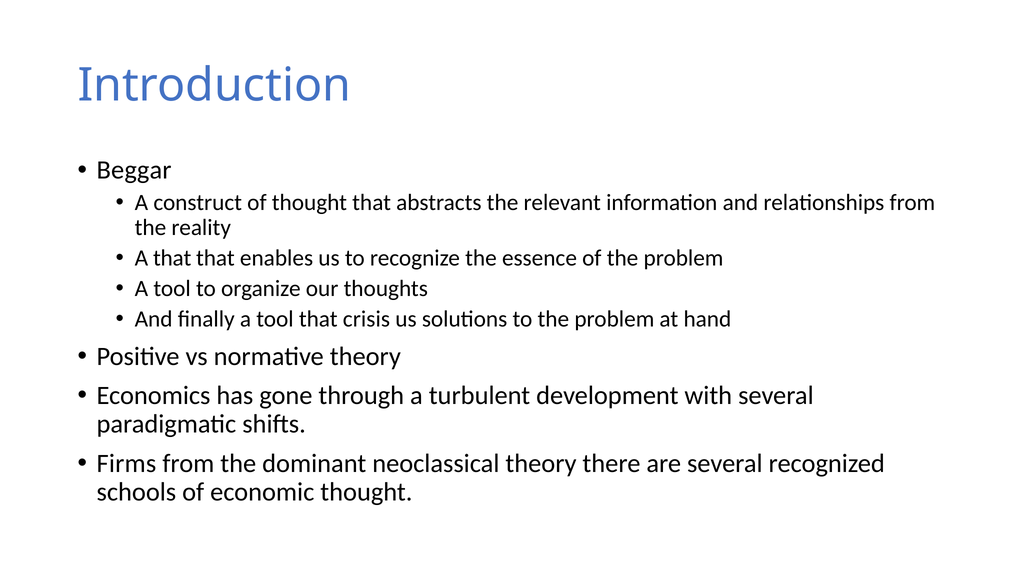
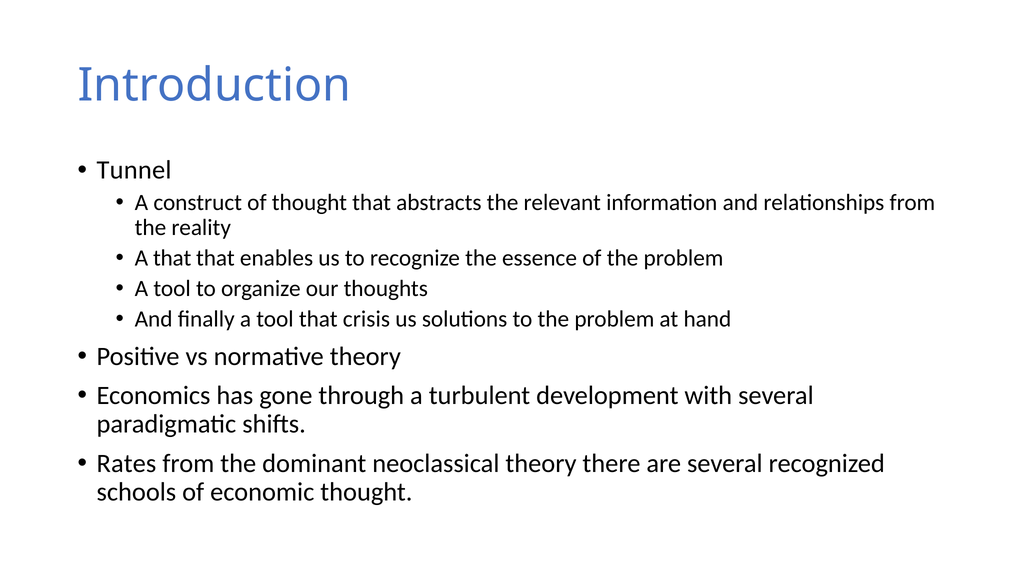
Beggar: Beggar -> Tunnel
Firms: Firms -> Rates
